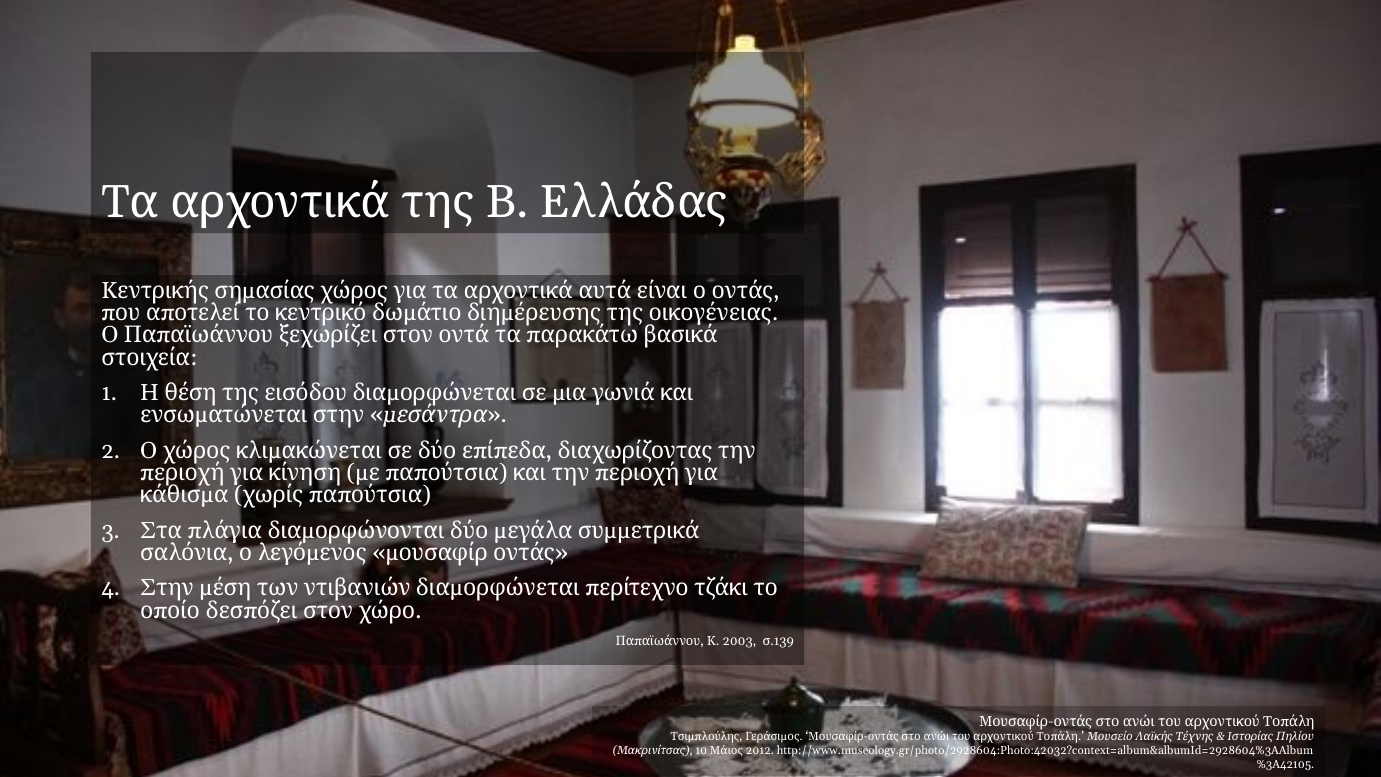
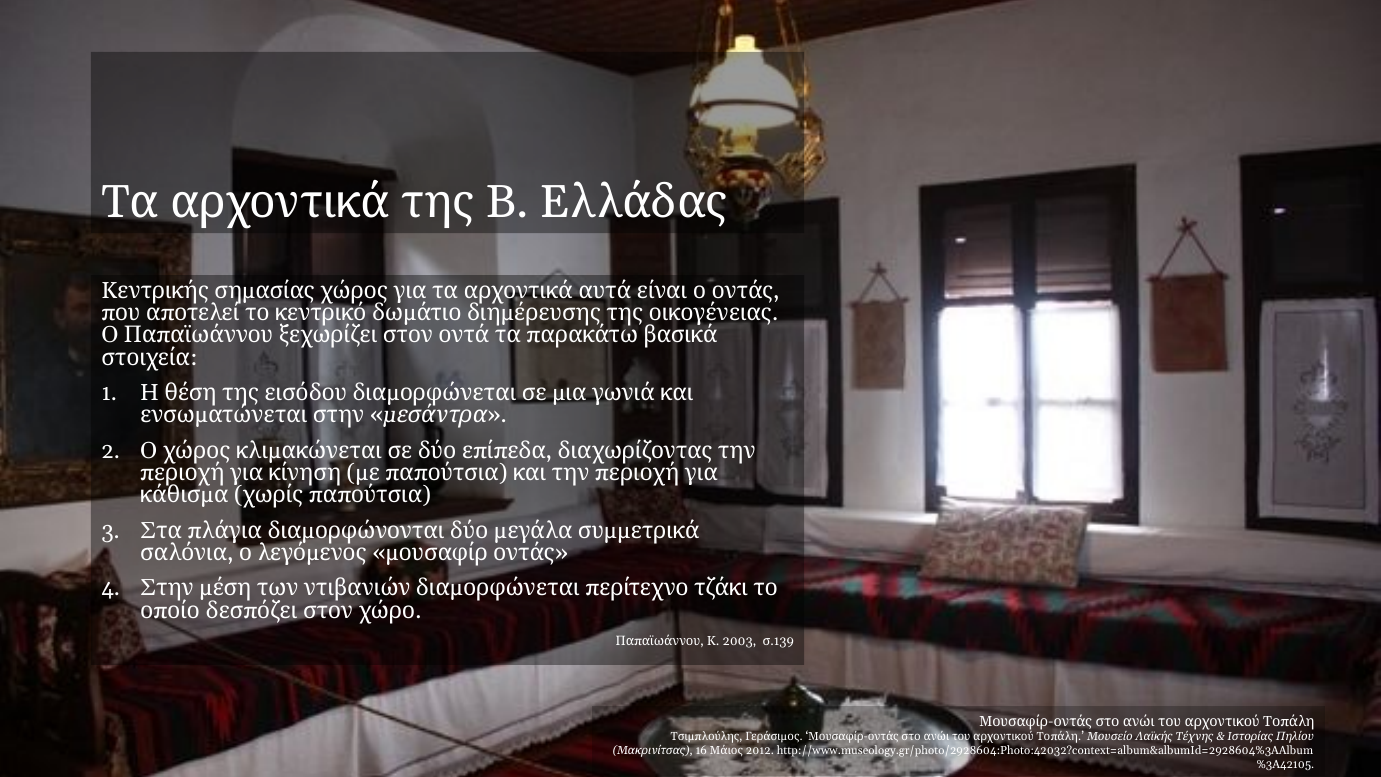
10: 10 -> 16
